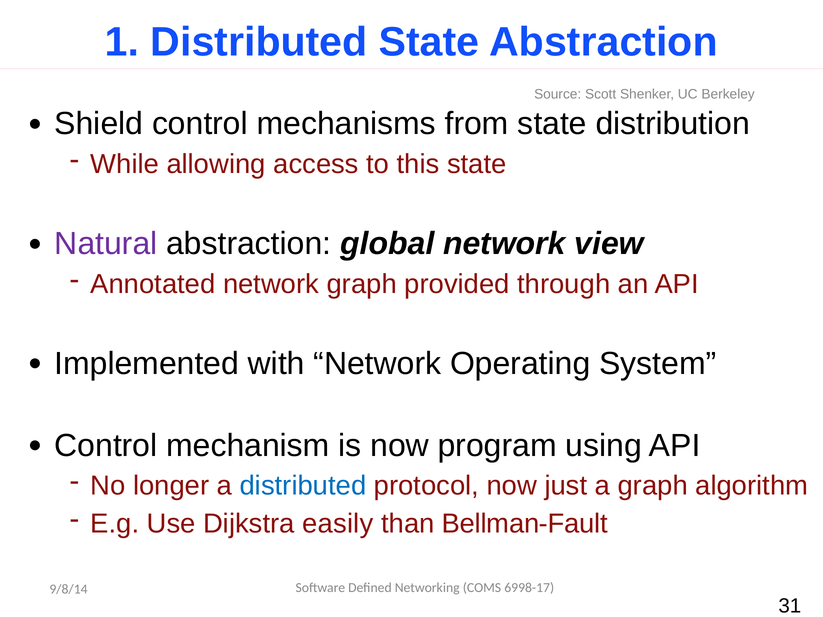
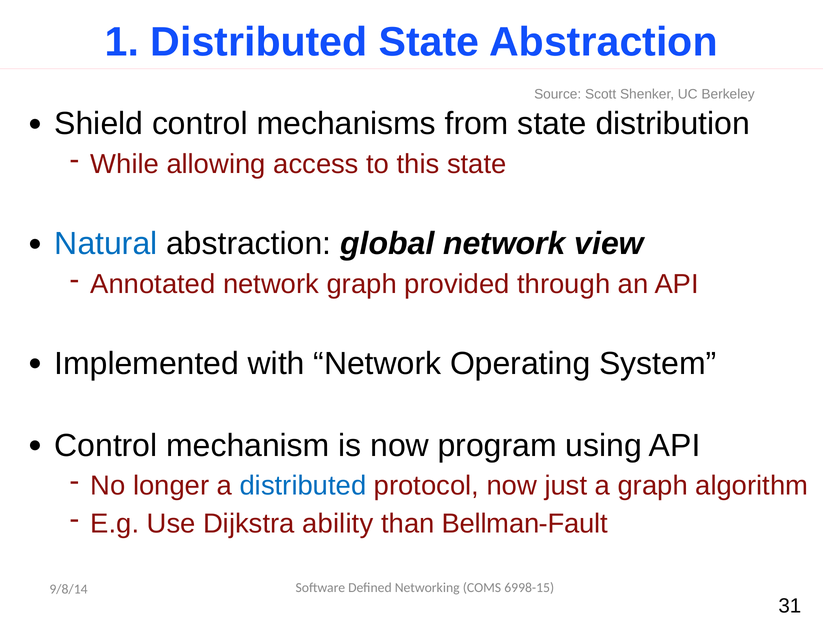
Natural colour: purple -> blue
easily: easily -> ability
6998-17: 6998-17 -> 6998-15
